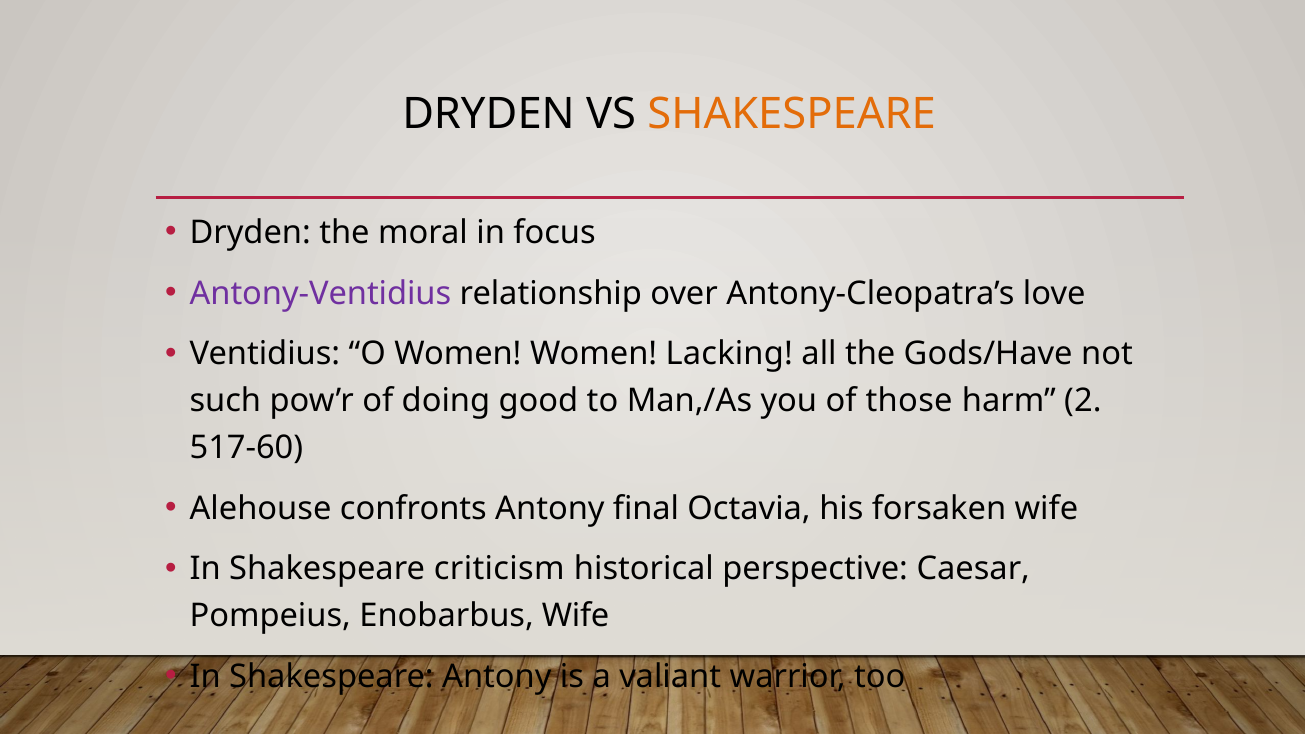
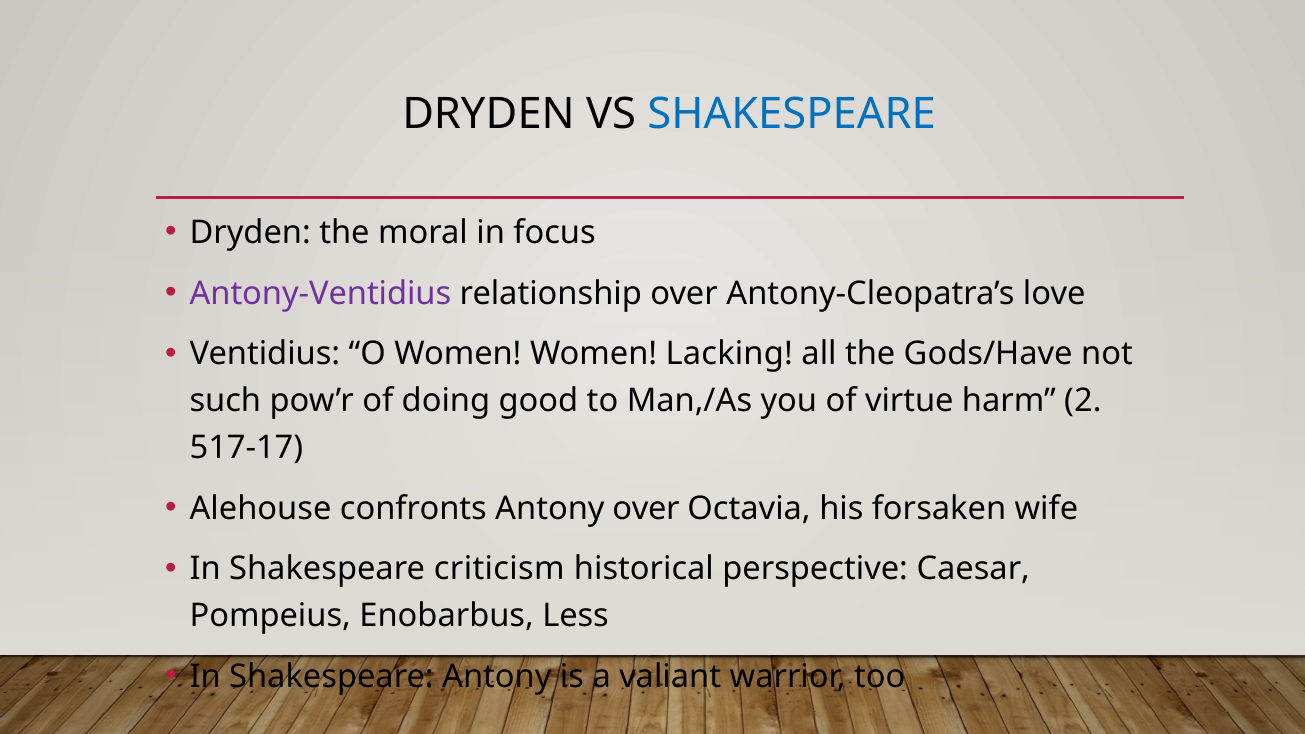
SHAKESPEARE at (792, 114) colour: orange -> blue
those: those -> virtue
517-60: 517-60 -> 517-17
Antony final: final -> over
Enobarbus Wife: Wife -> Less
